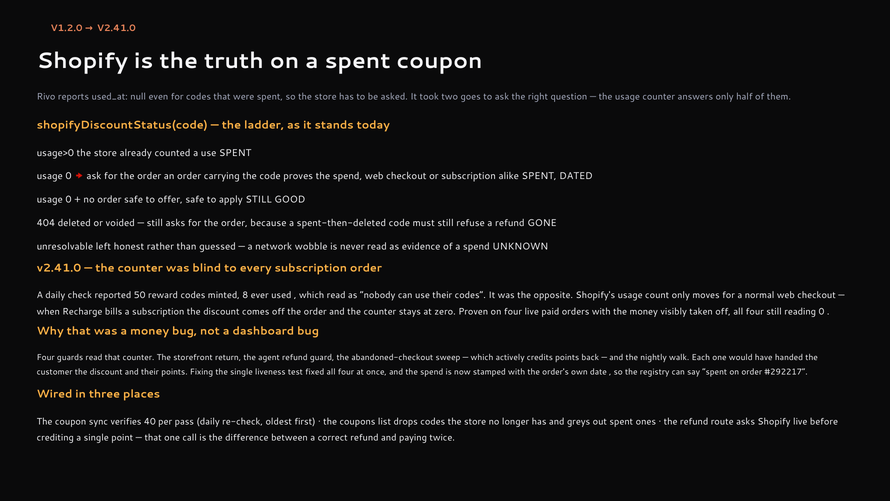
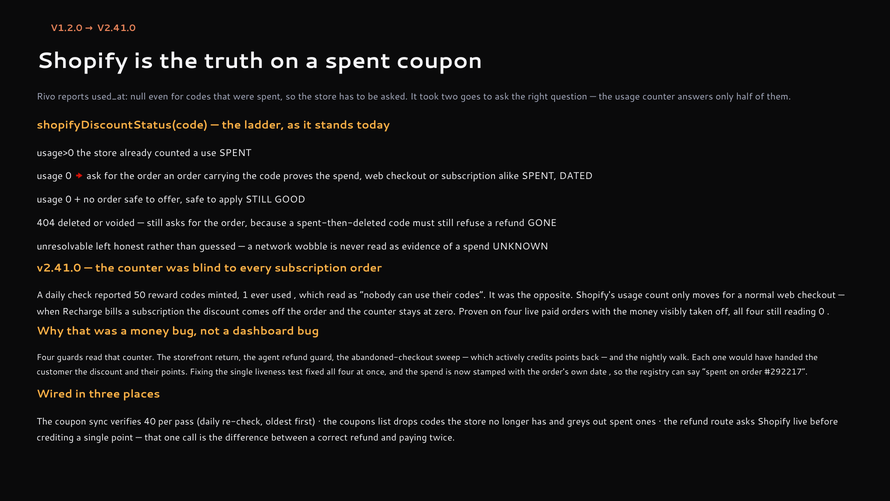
8: 8 -> 1
